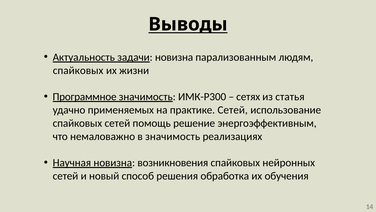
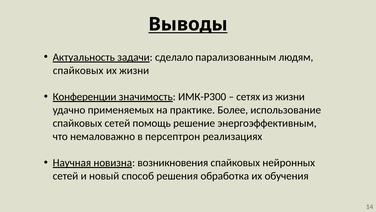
задачи новизна: новизна -> сделало
Программное: Программное -> Конференции
из статья: статья -> жизни
практике Сетей: Сетей -> Более
в значимость: значимость -> персептрон
